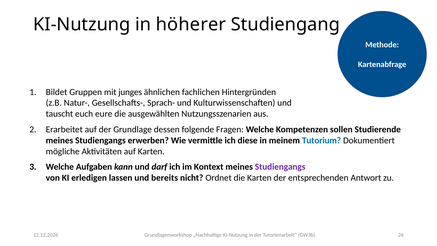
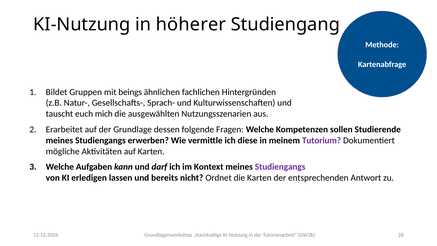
junges: junges -> beings
eure: eure -> mich
Tutorium colour: blue -> purple
